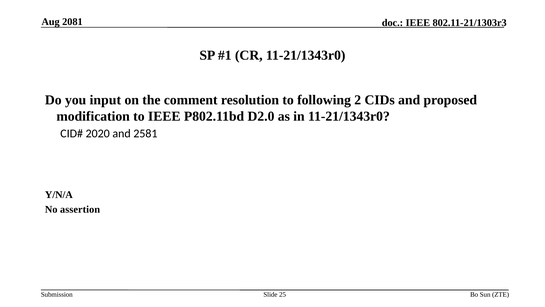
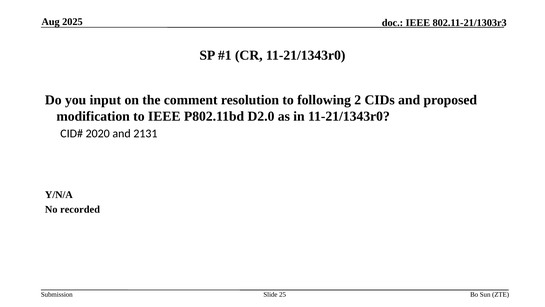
2081: 2081 -> 2025
2581: 2581 -> 2131
assertion: assertion -> recorded
